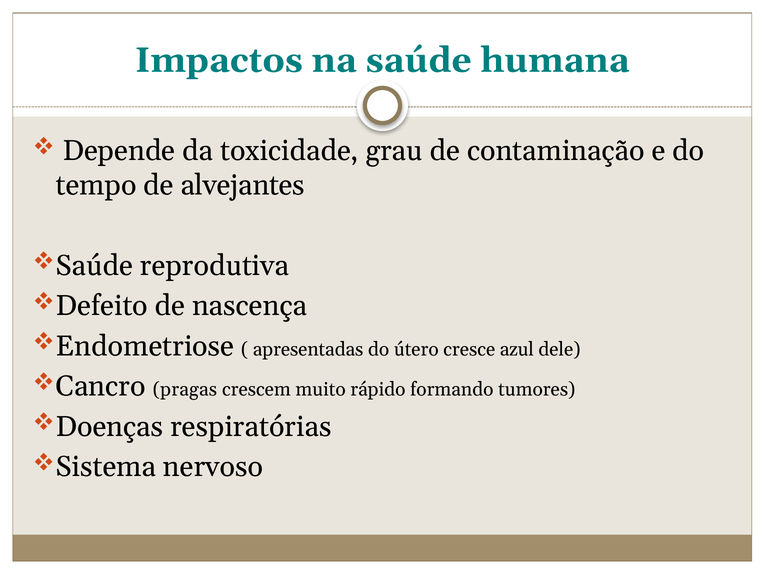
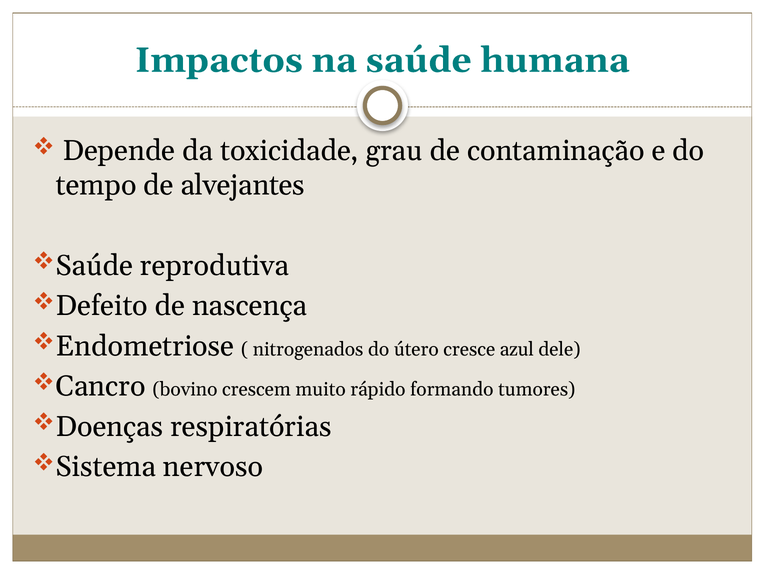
apresentadas: apresentadas -> nitrogenados
pragas: pragas -> bovino
